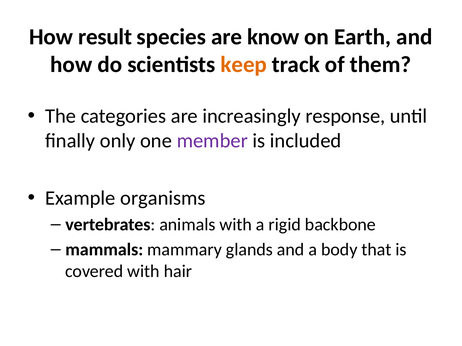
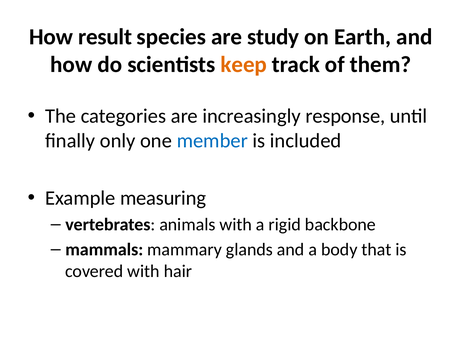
know: know -> study
member colour: purple -> blue
organisms: organisms -> measuring
